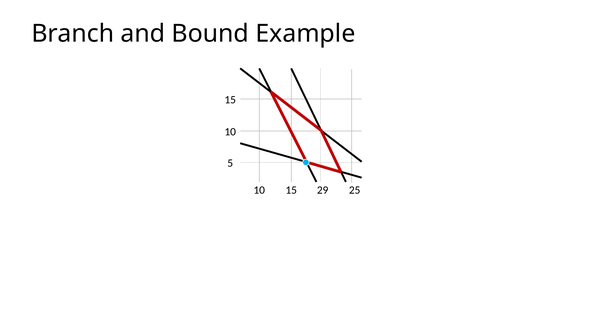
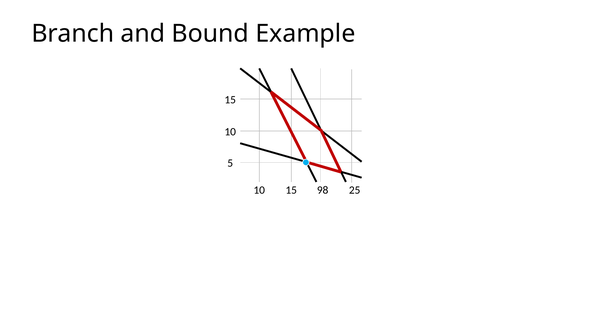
29: 29 -> 98
